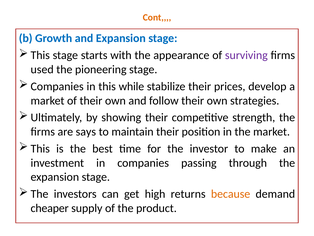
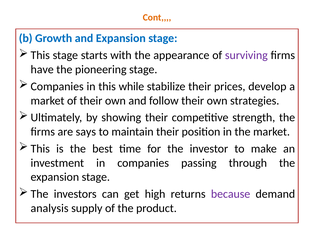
used: used -> have
because colour: orange -> purple
cheaper: cheaper -> analysis
